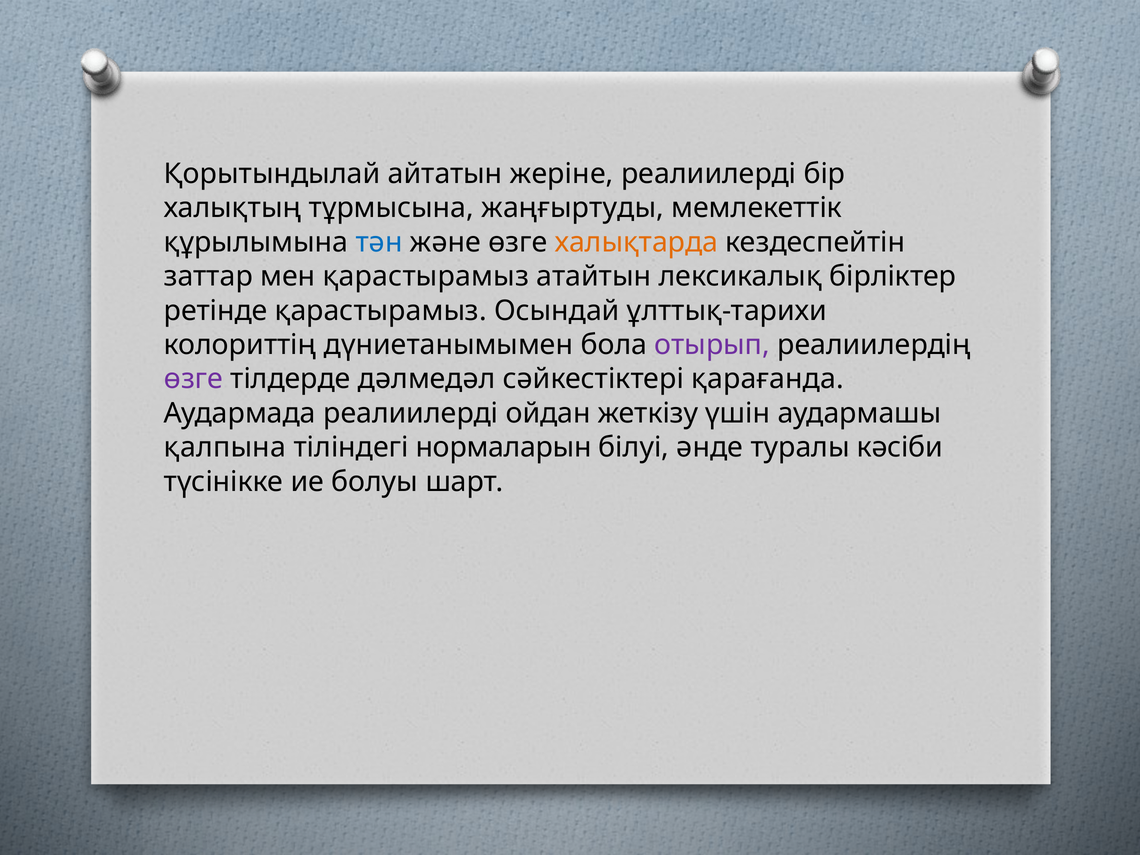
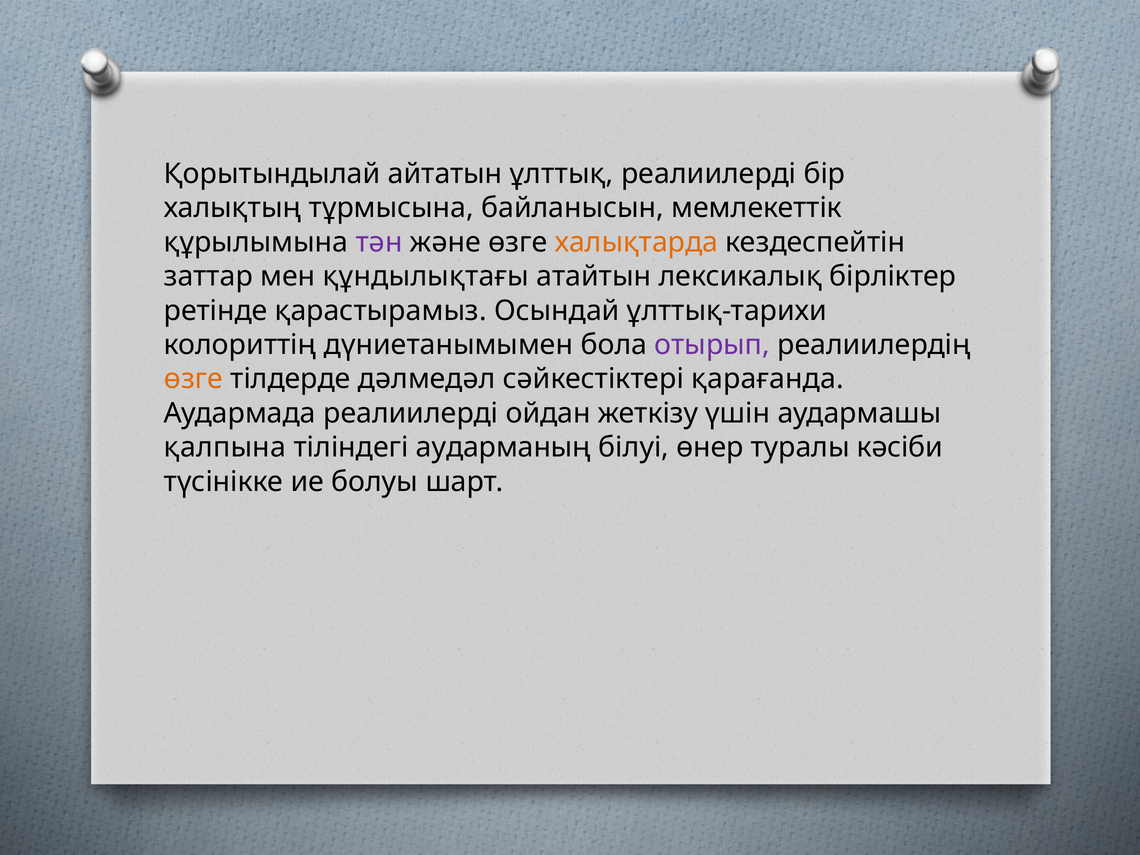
жеріне: жеріне -> ұлттық
жаңғыртуды: жаңғыртуды -> байланысын
тән colour: blue -> purple
мен қарастырамыз: қарастырамыз -> құндылықтағы
өзге at (193, 379) colour: purple -> orange
нормаларын: нормаларын -> аударманың
әнде: әнде -> өнер
